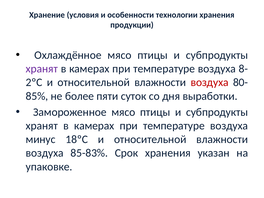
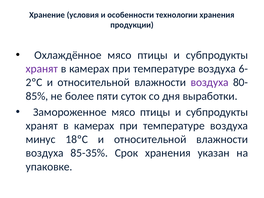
8-: 8- -> 6-
воздуха at (210, 82) colour: red -> purple
85-83%: 85-83% -> 85-35%
